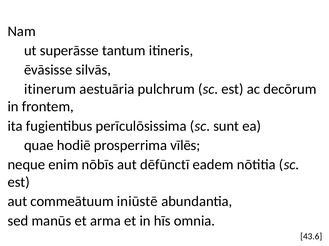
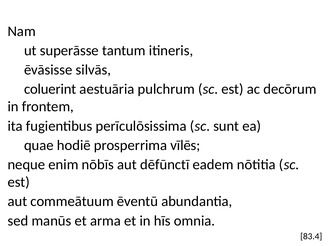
itinerum: itinerum -> coluerint
iniūstē: iniūstē -> ēventū
43.6: 43.6 -> 83.4
